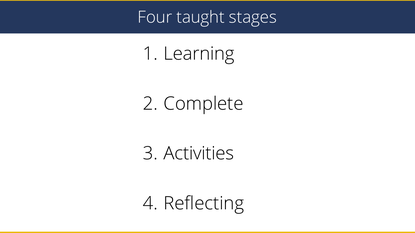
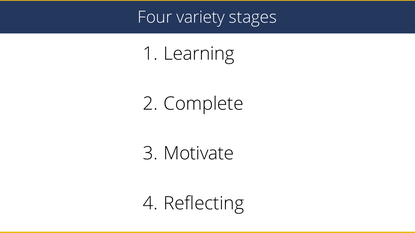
taught: taught -> variety
Activities: Activities -> Motivate
